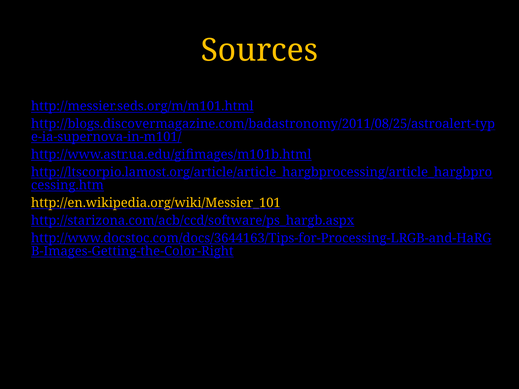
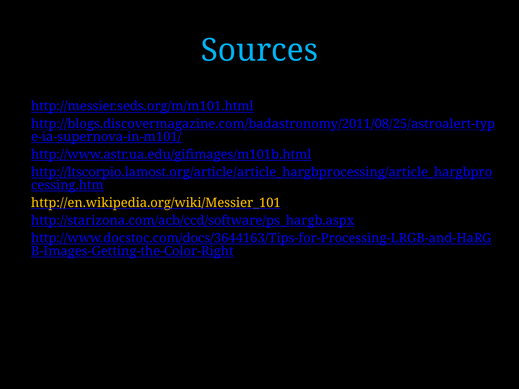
Sources colour: yellow -> light blue
